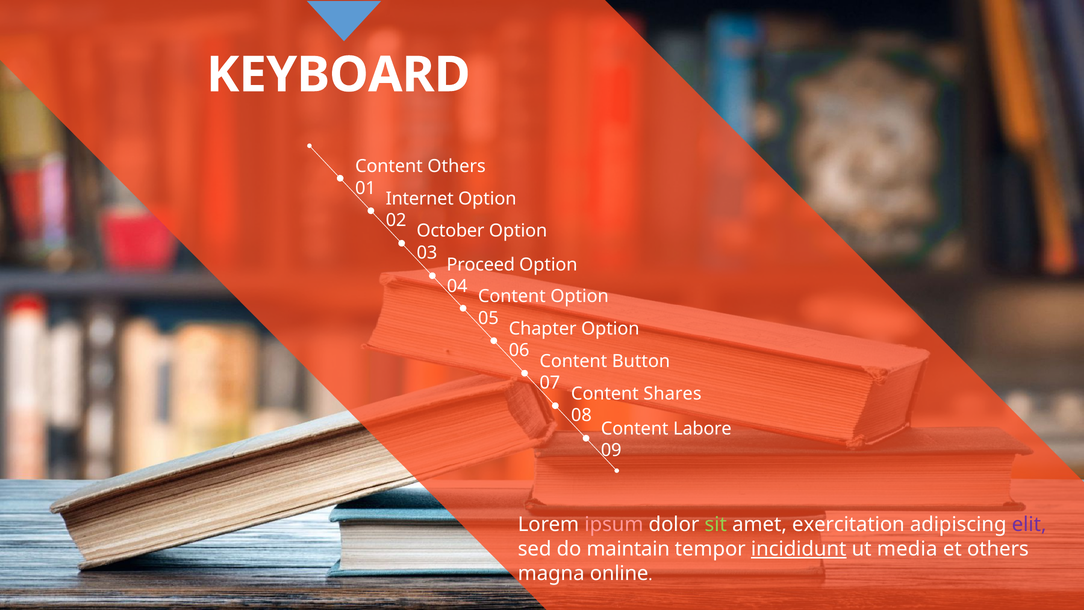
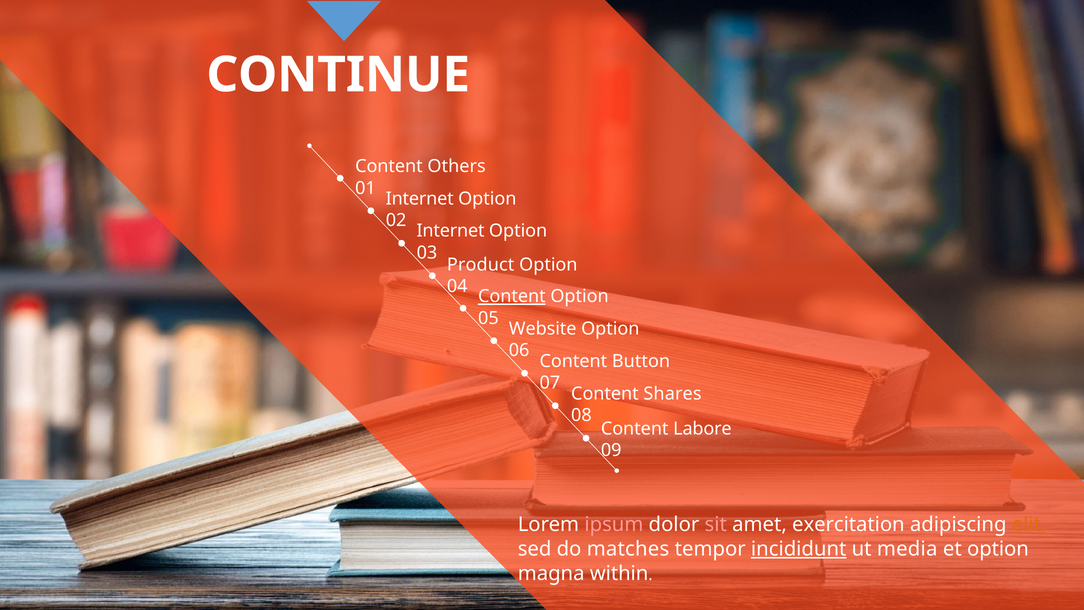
KEYBOARD: KEYBOARD -> CONTINUE
October at (451, 231): October -> Internet
Proceed: Proceed -> Product
Content at (512, 296) underline: none -> present
Chapter: Chapter -> Website
sit colour: light green -> pink
elit colour: purple -> orange
maintain: maintain -> matches
et others: others -> option
online: online -> within
